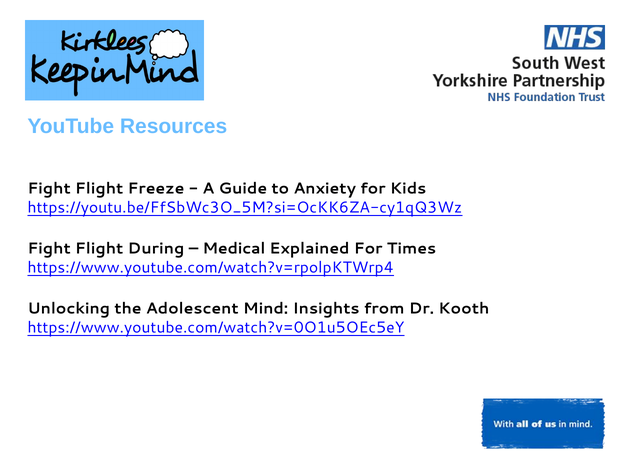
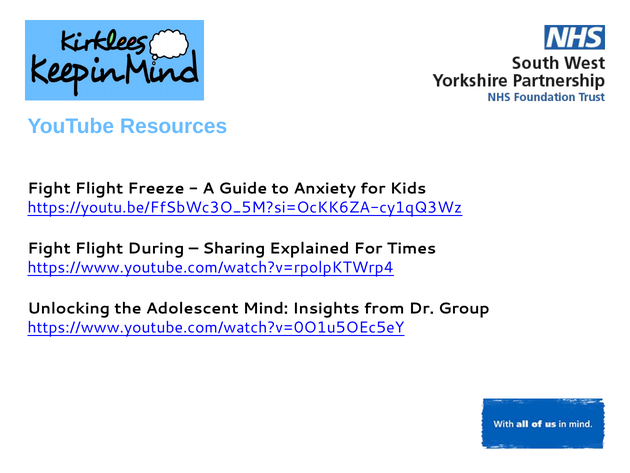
Medical: Medical -> Sharing
Kooth: Kooth -> Group
